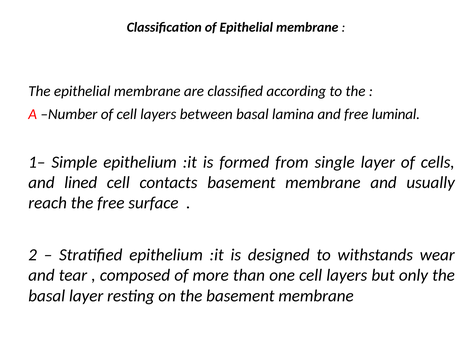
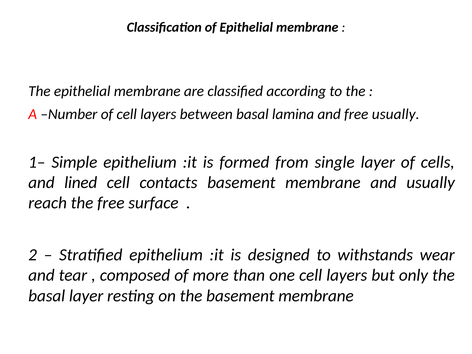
free luminal: luminal -> usually
